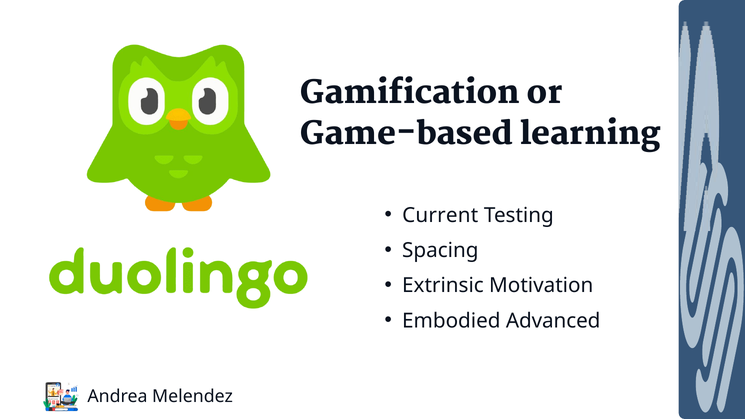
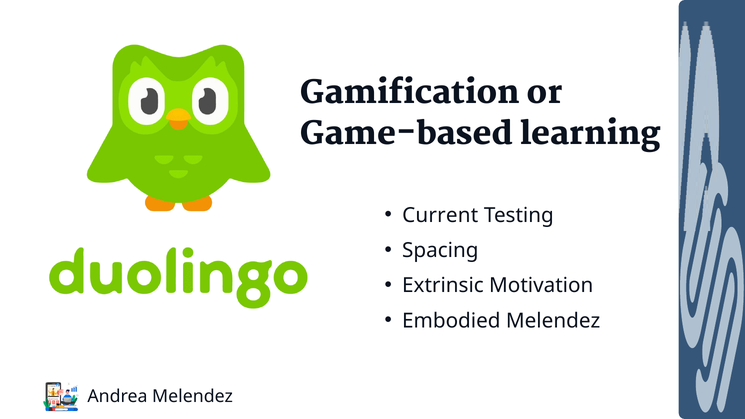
Embodied Advanced: Advanced -> Melendez
